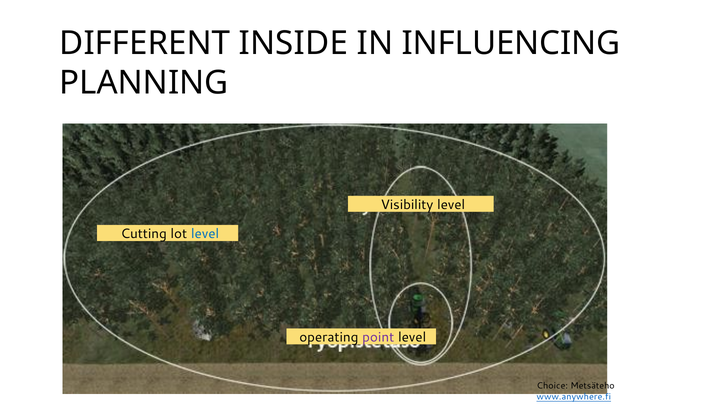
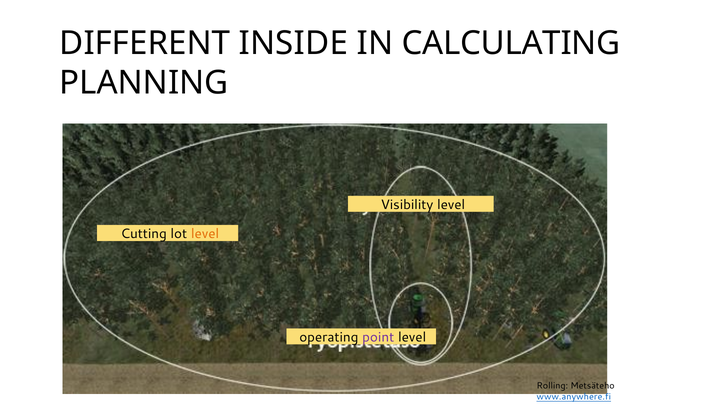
INFLUENCING: INFLUENCING -> CALCULATING
level at (205, 234) colour: blue -> orange
Choice: Choice -> Rolling
